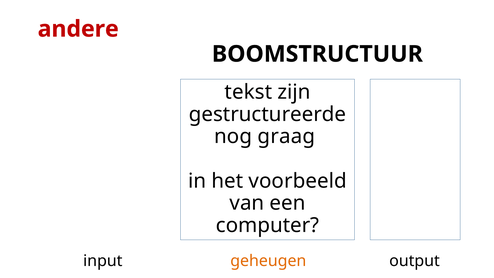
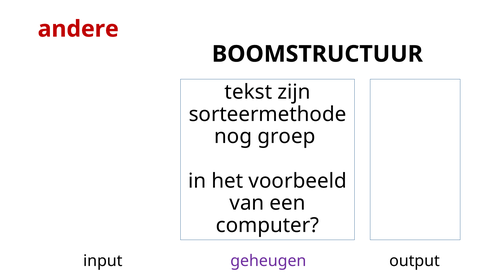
gestructureerde: gestructureerde -> sorteermethode
graag: graag -> groep
geheugen colour: orange -> purple
